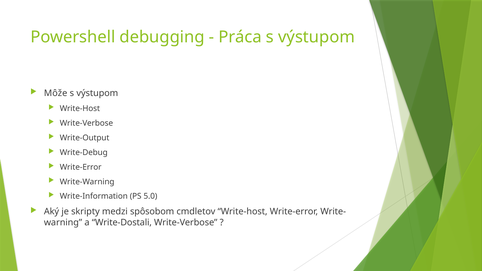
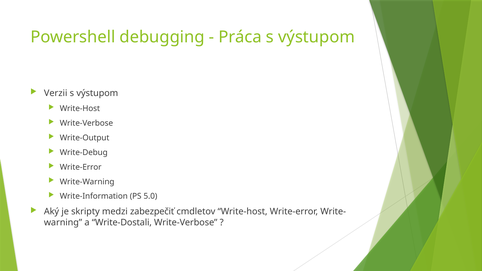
Môže: Môže -> Verzii
spôsobom: spôsobom -> zabezpečiť
